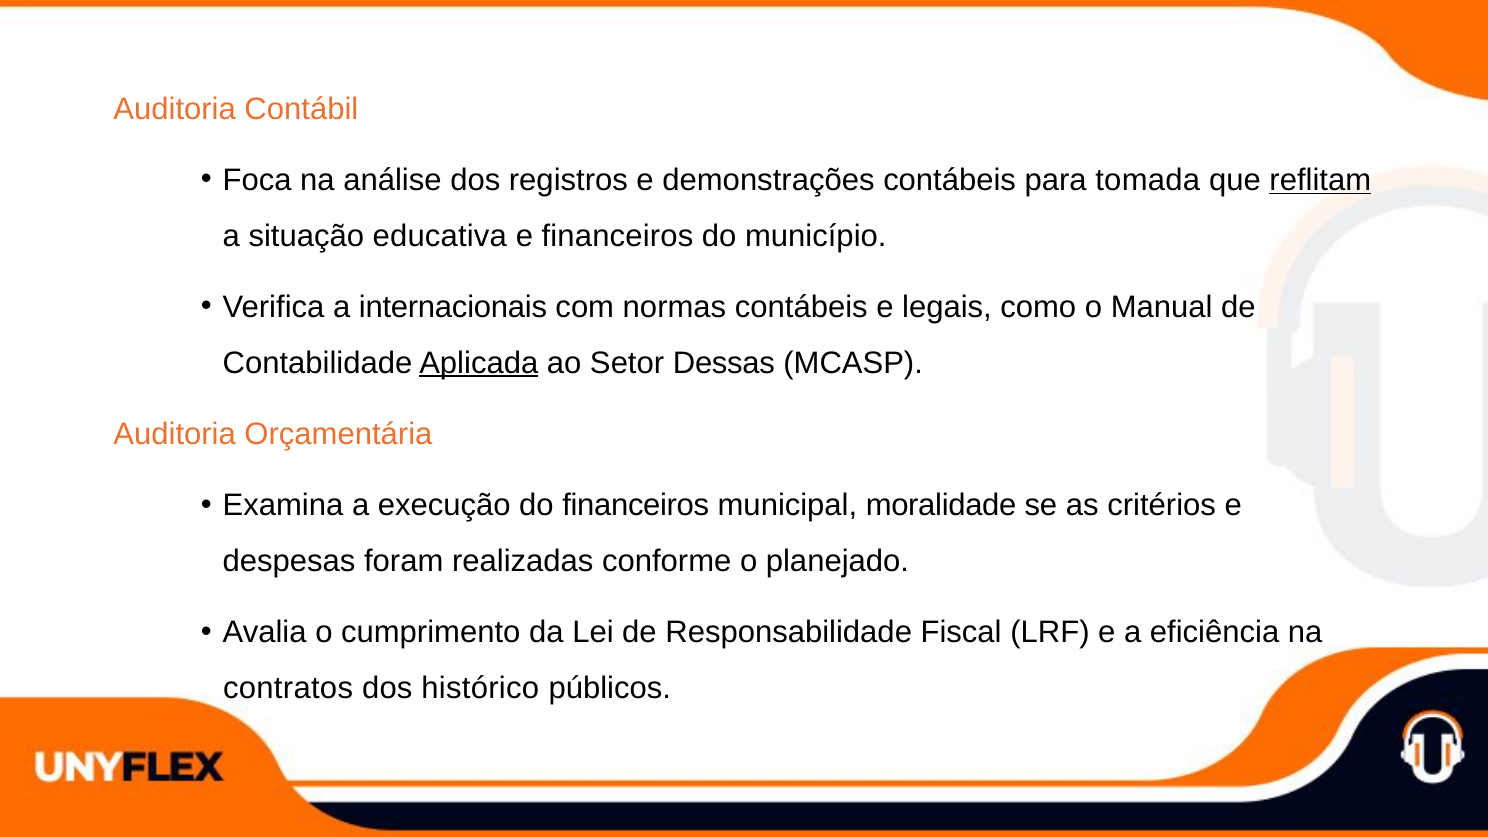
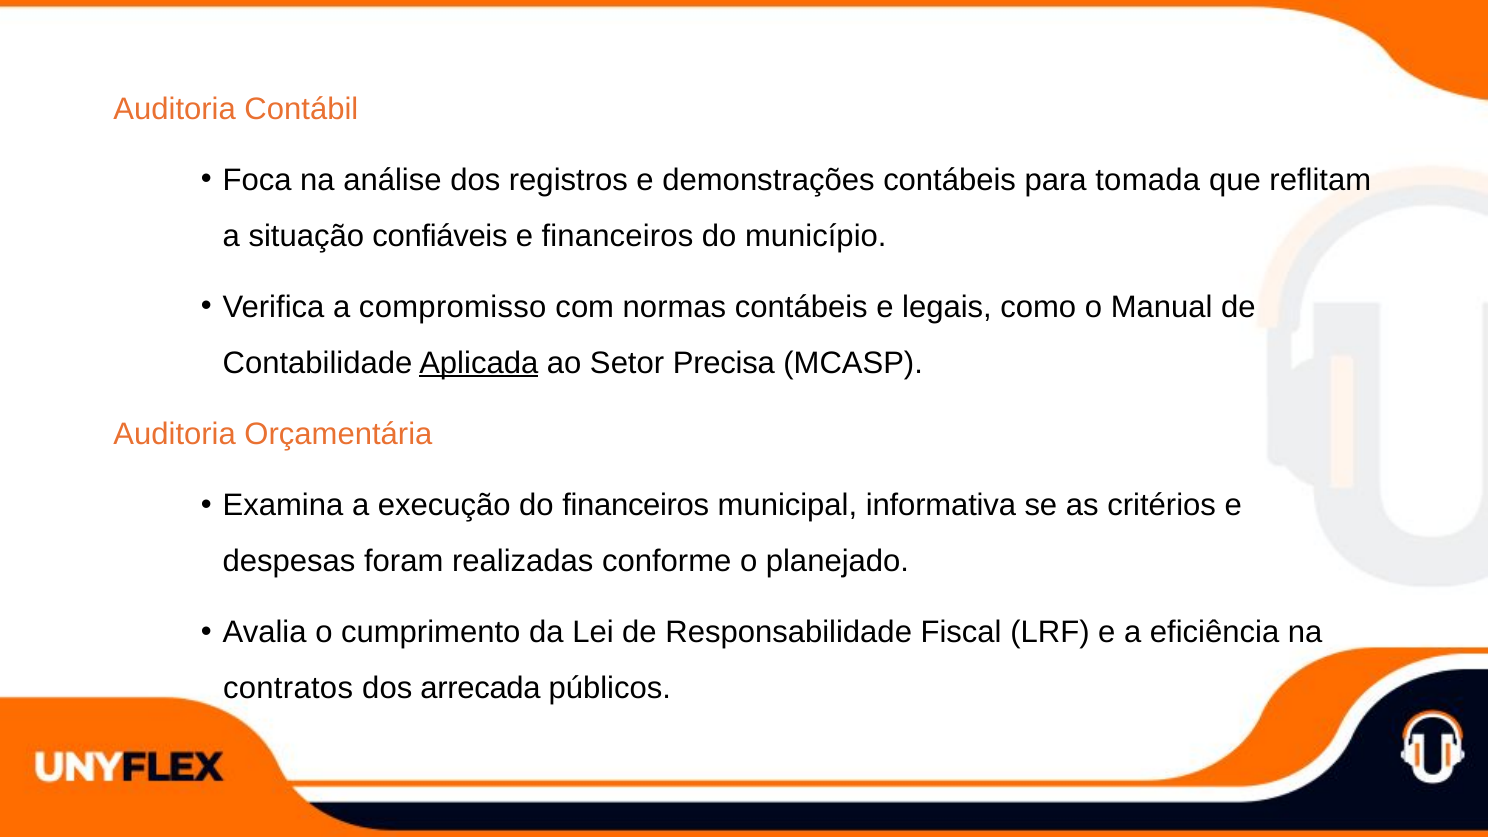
reflitam underline: present -> none
educativa: educativa -> confiáveis
internacionais: internacionais -> compromisso
Dessas: Dessas -> Precisa
moralidade: moralidade -> informativa
histórico: histórico -> arrecada
